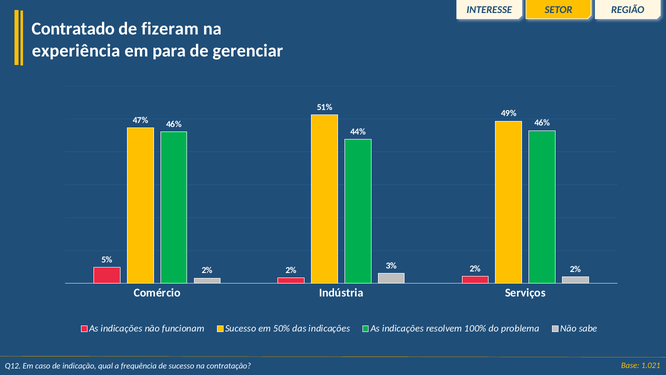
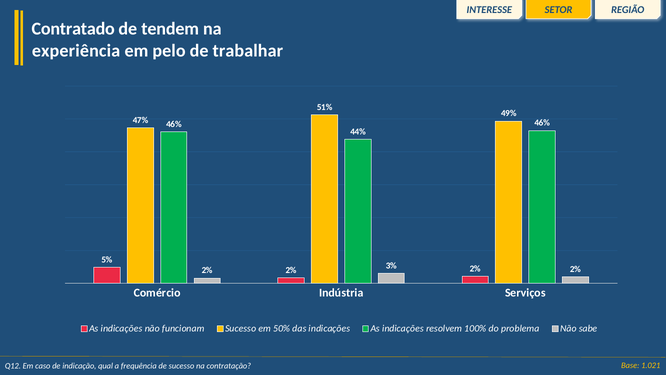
fizeram: fizeram -> tendem
para: para -> pelo
gerenciar: gerenciar -> trabalhar
